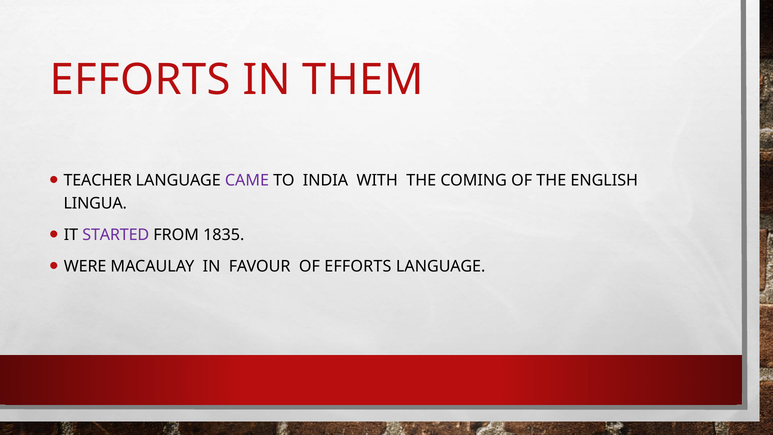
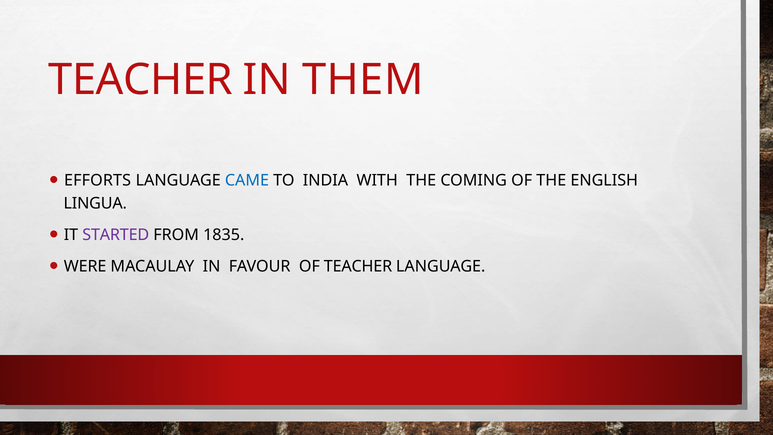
EFFORTS at (140, 80): EFFORTS -> TEACHER
TEACHER: TEACHER -> EFFORTS
CAME colour: purple -> blue
OF EFFORTS: EFFORTS -> TEACHER
